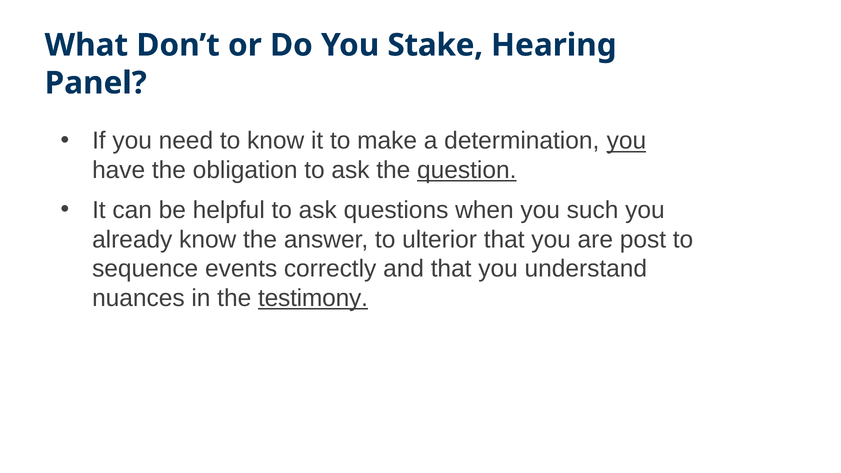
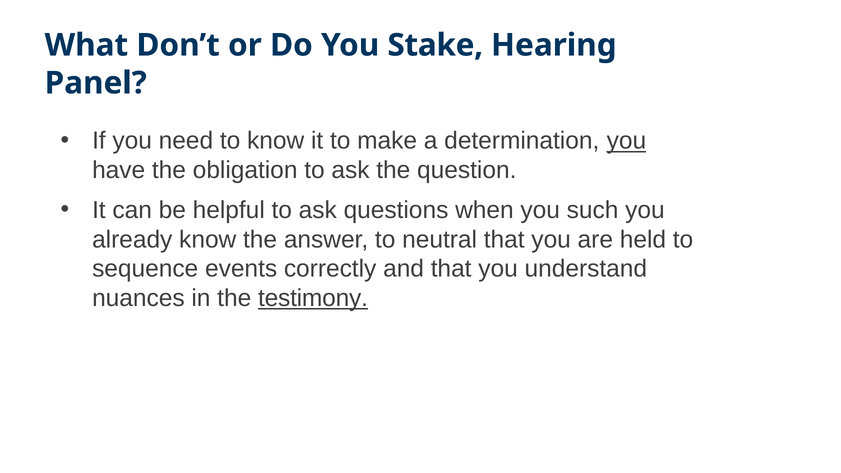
question underline: present -> none
ulterior: ulterior -> neutral
post: post -> held
